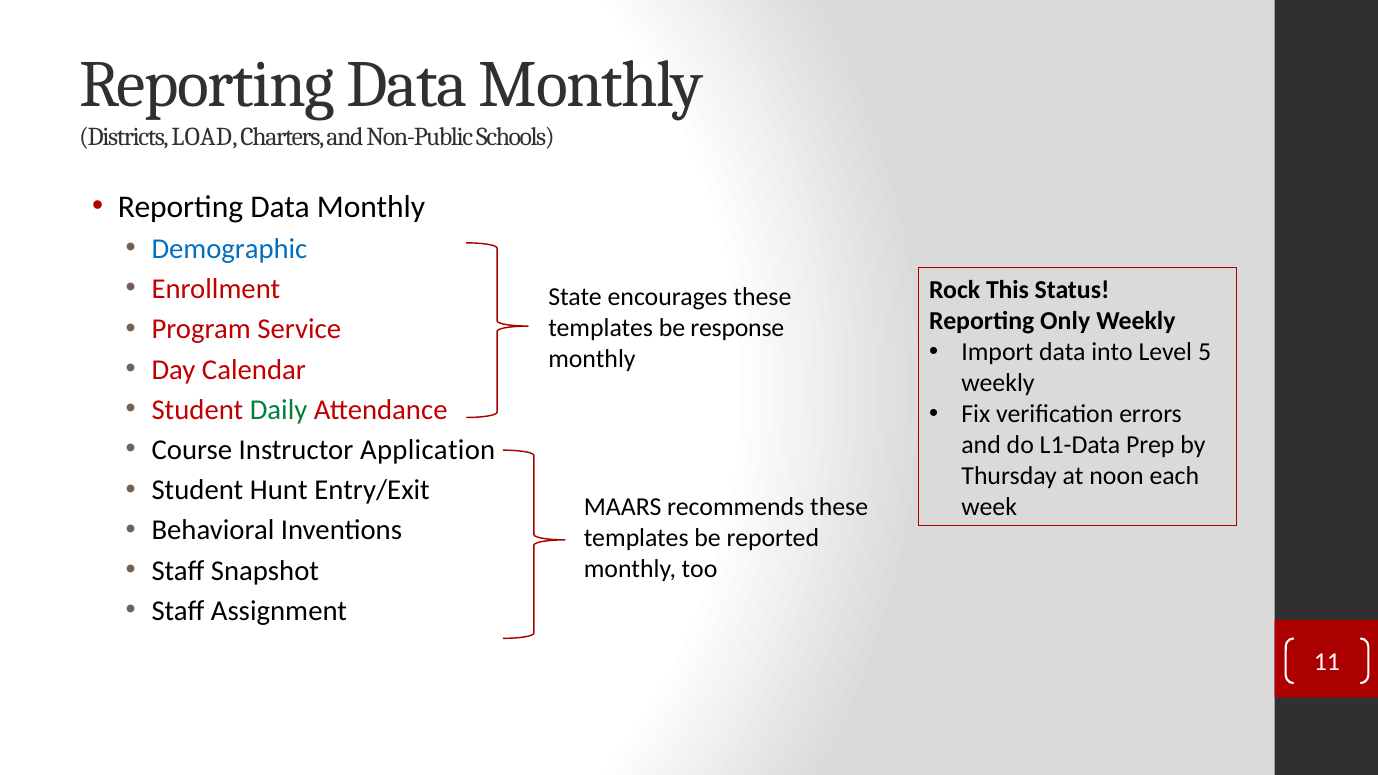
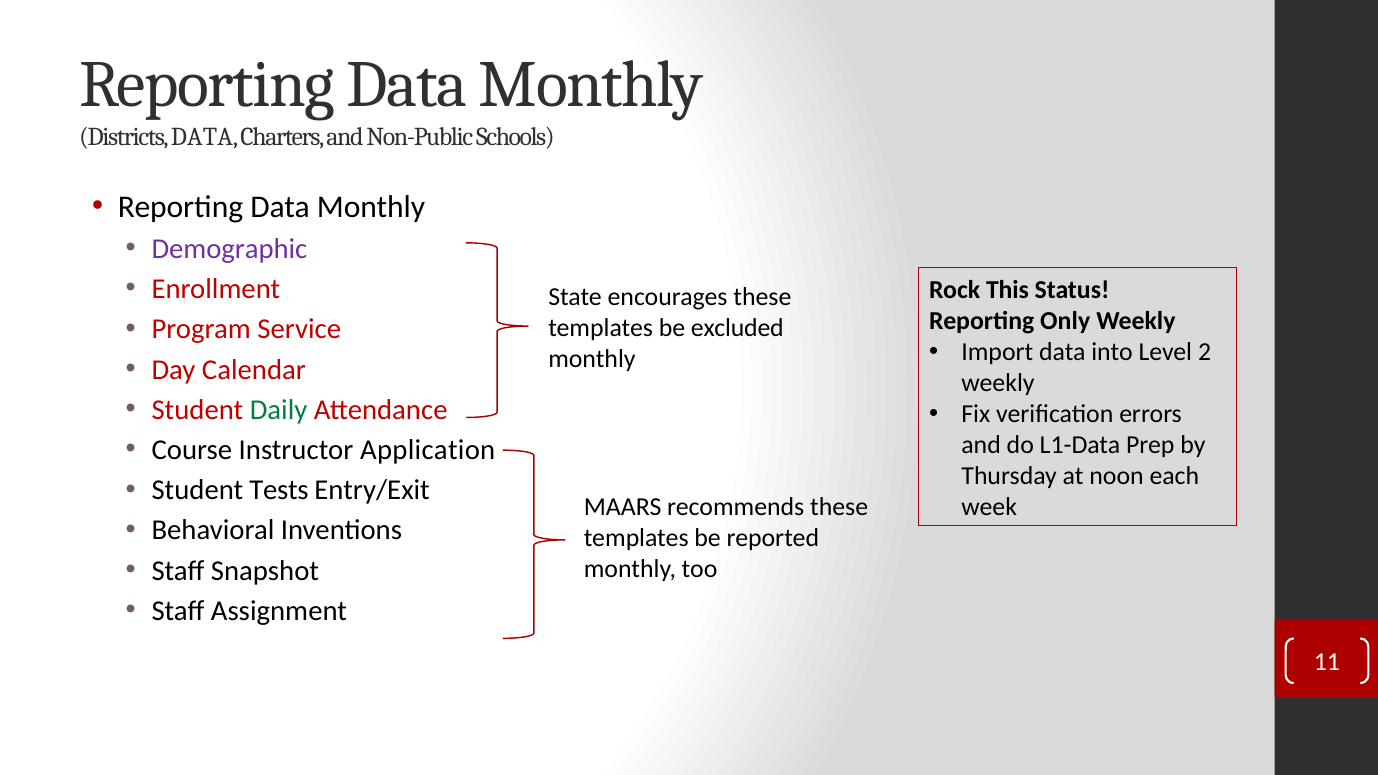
Districts LOAD: LOAD -> DATA
Demographic colour: blue -> purple
response: response -> excluded
5: 5 -> 2
Hunt: Hunt -> Tests
